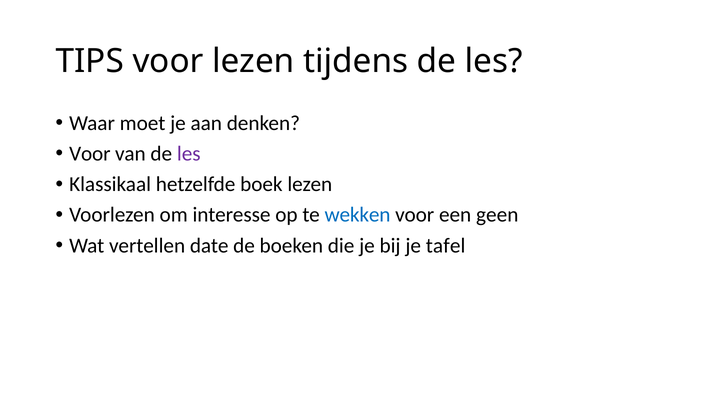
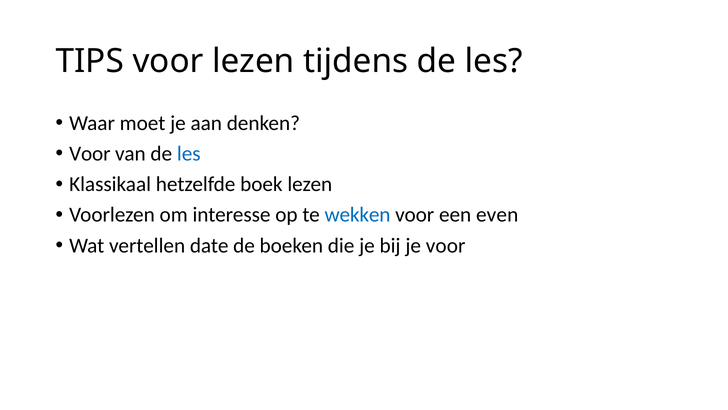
les at (189, 154) colour: purple -> blue
geen: geen -> even
je tafel: tafel -> voor
